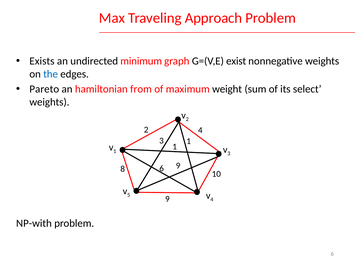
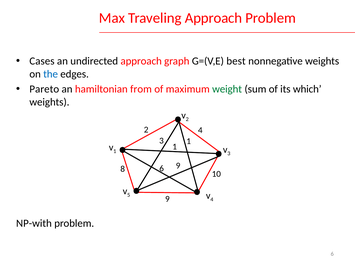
Exists: Exists -> Cases
undirected minimum: minimum -> approach
exist: exist -> best
weight colour: black -> green
select: select -> which
